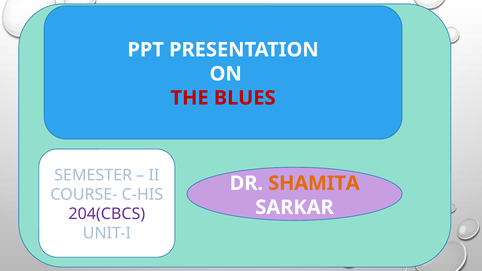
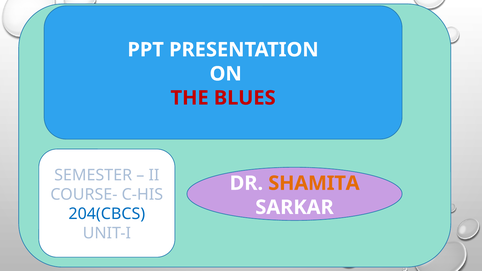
204(CBCS colour: purple -> blue
